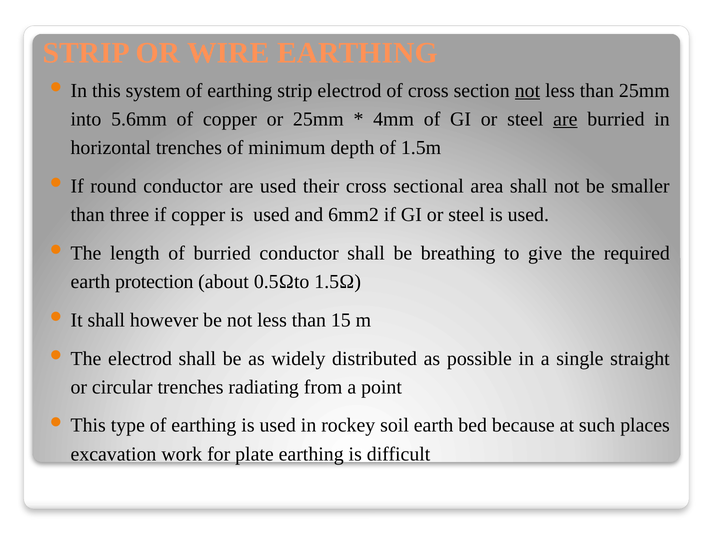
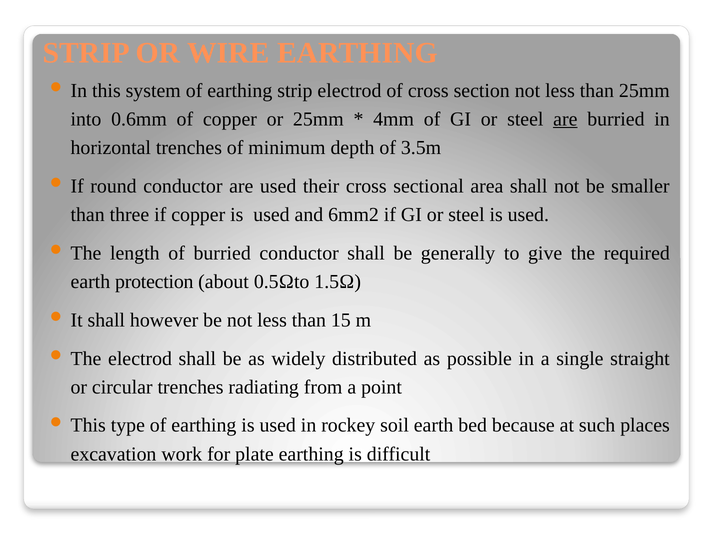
not at (527, 91) underline: present -> none
5.6mm: 5.6mm -> 0.6mm
1.5m: 1.5m -> 3.5m
breathing: breathing -> generally
